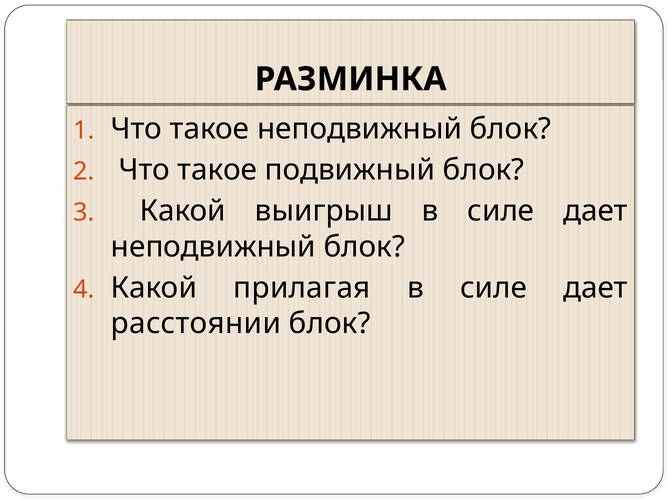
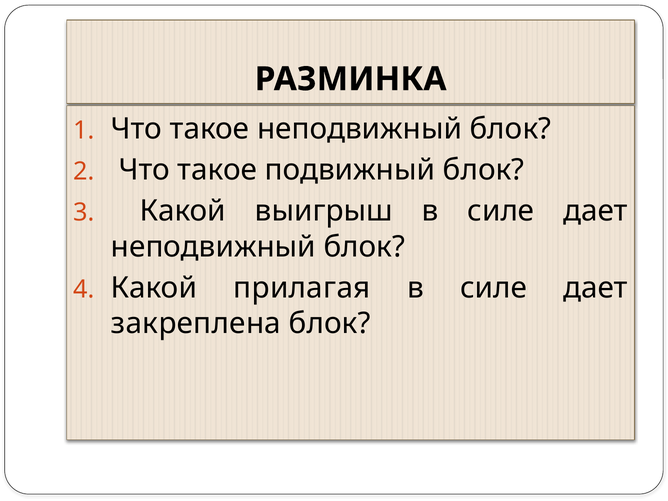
расстоянии: расстоянии -> закреплена
